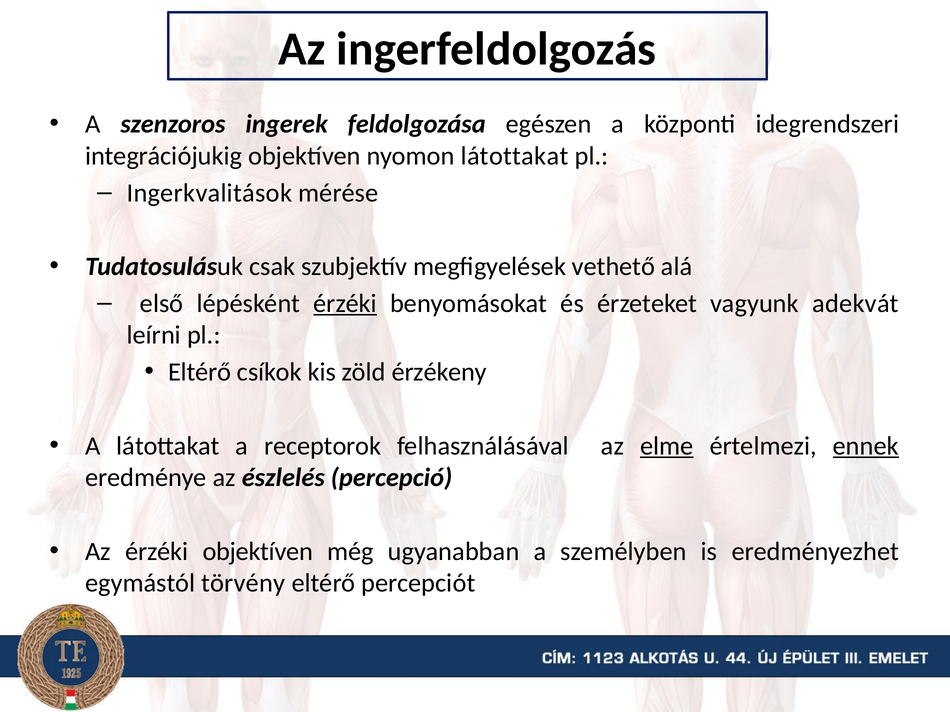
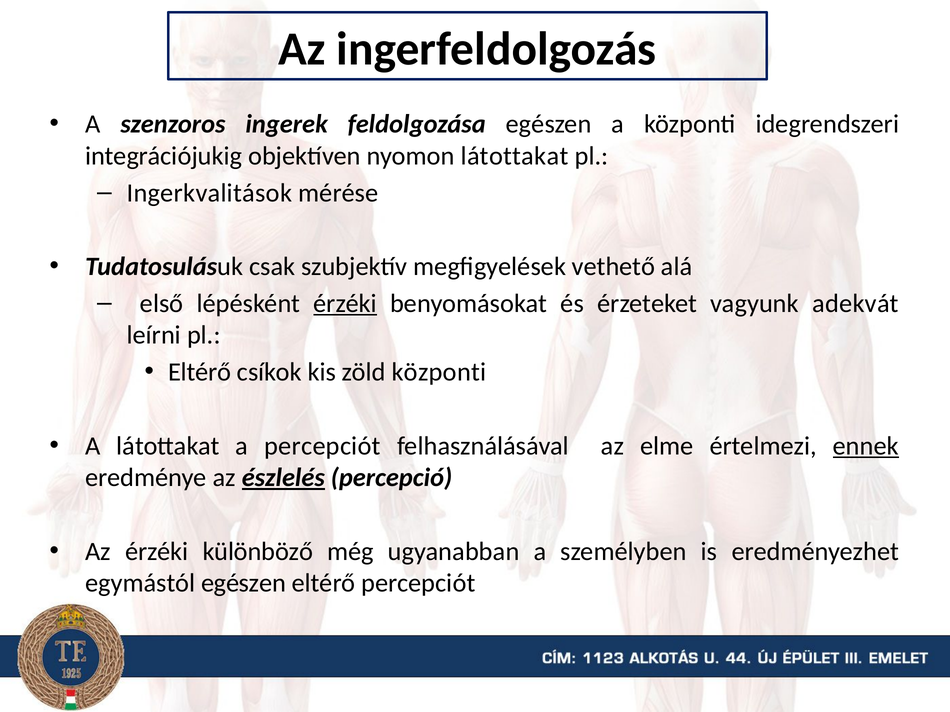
zöld érzékeny: érzékeny -> központi
a receptorok: receptorok -> percepciót
elme underline: present -> none
észlelés underline: none -> present
érzéki objektíven: objektíven -> különböző
egymástól törvény: törvény -> egészen
